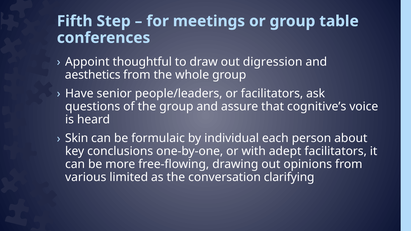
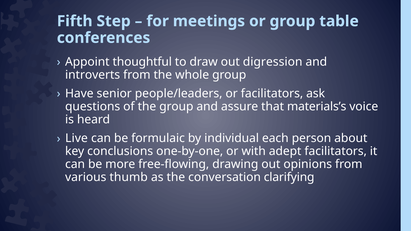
aesthetics: aesthetics -> introverts
cognitive’s: cognitive’s -> materials’s
Skin: Skin -> Live
limited: limited -> thumb
